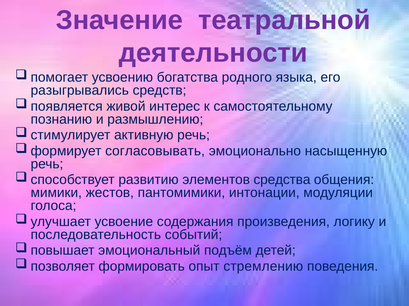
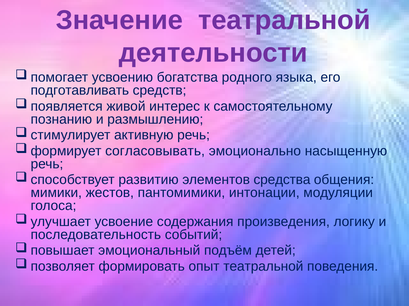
разыгрывались: разыгрывались -> подготавливать
опыт стремлению: стремлению -> театральной
